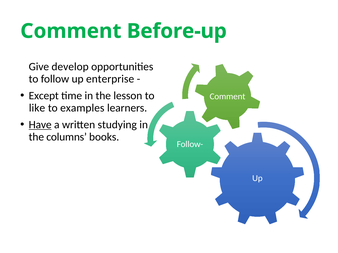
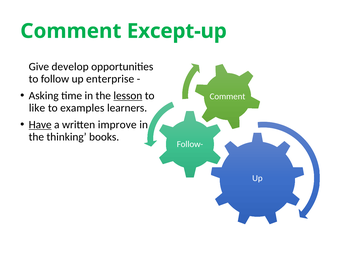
Before-up: Before-up -> Except-up
Except: Except -> Asking
lesson underline: none -> present
studying: studying -> improve
columns: columns -> thinking
